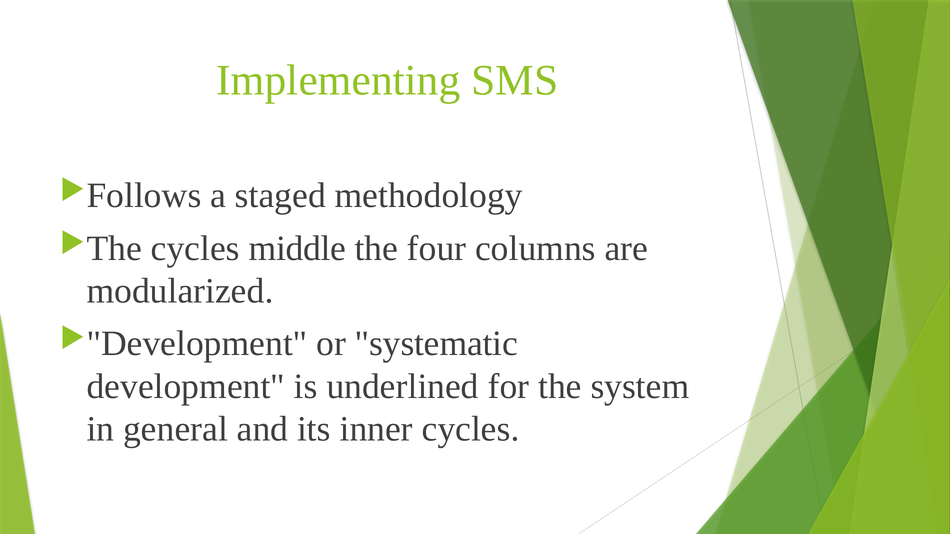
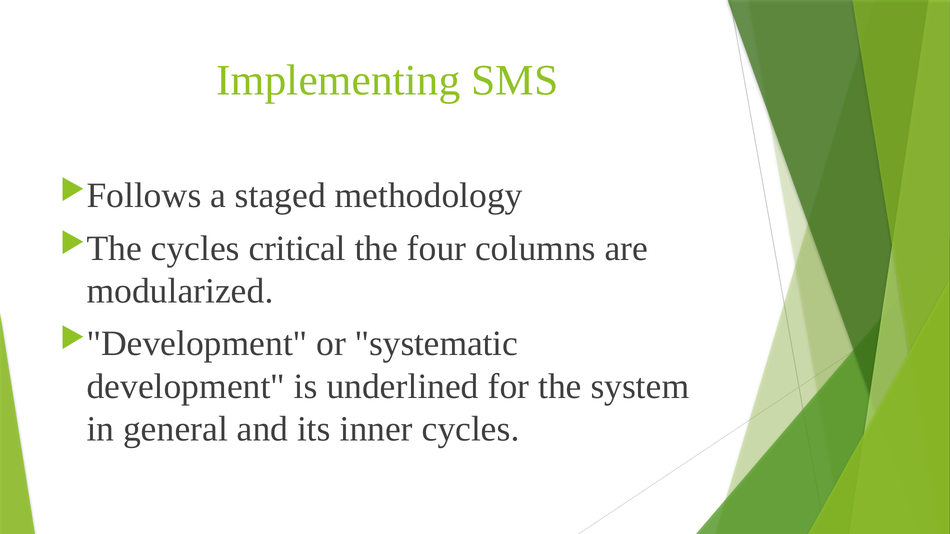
middle: middle -> critical
